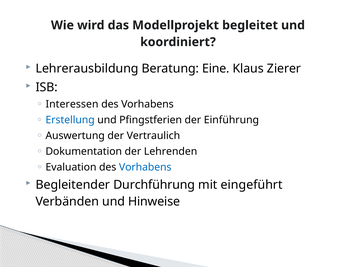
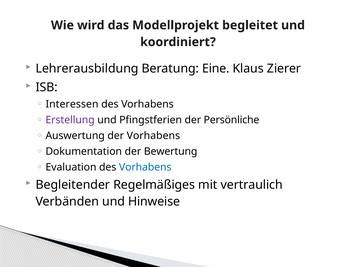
Erstellung colour: blue -> purple
Einführung: Einführung -> Persönliche
der Vertraulich: Vertraulich -> Vorhabens
Lehrenden: Lehrenden -> Bewertung
Durchführung: Durchführung -> Regelmäßiges
eingeführt: eingeführt -> vertraulich
